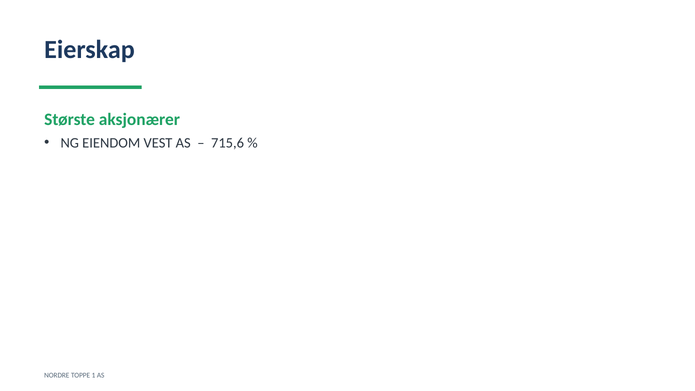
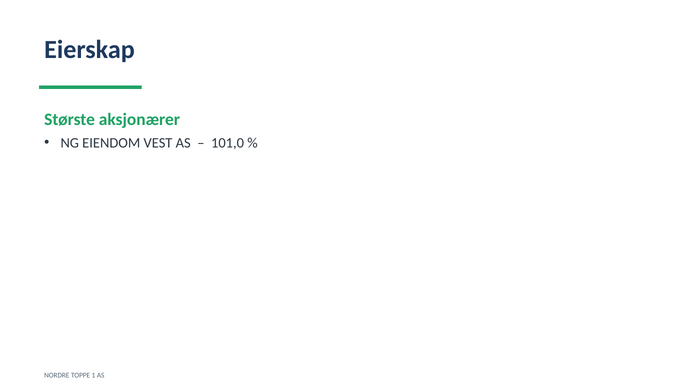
715,6: 715,6 -> 101,0
